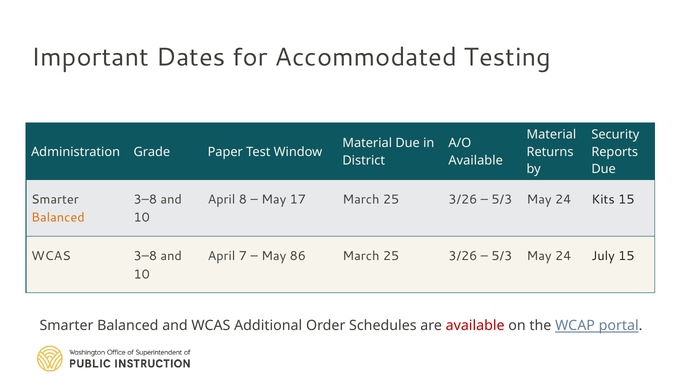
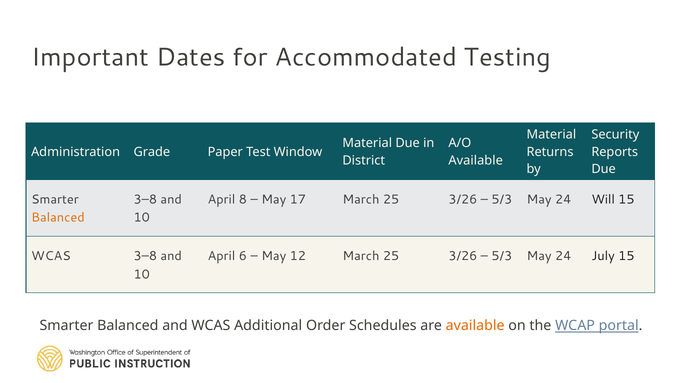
Kits: Kits -> Will
7: 7 -> 6
86: 86 -> 12
available at (475, 326) colour: red -> orange
